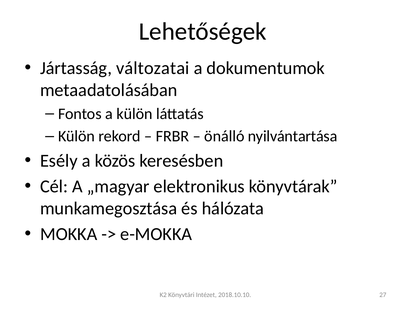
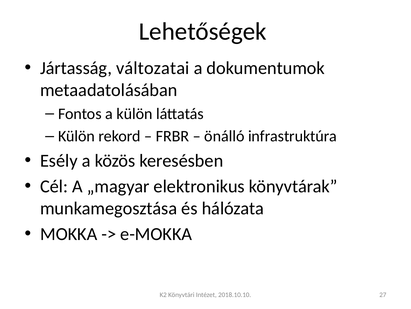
nyilvántartása: nyilvántartása -> infrastruktúra
